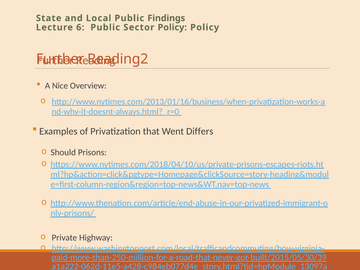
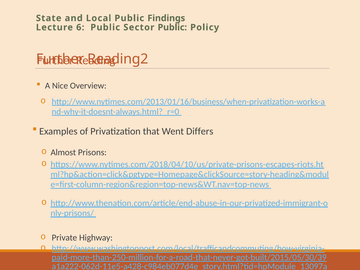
Sector Policy: Policy -> Public
Should: Should -> Almost
